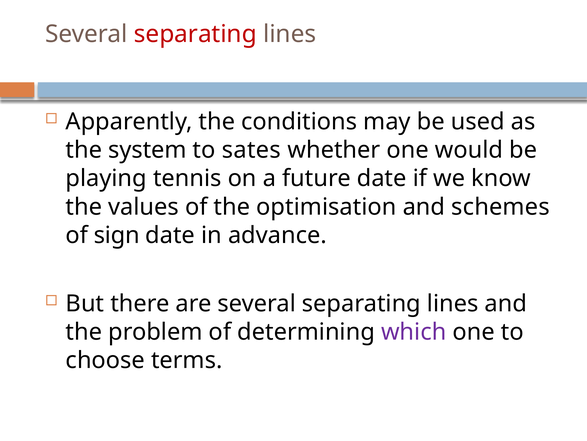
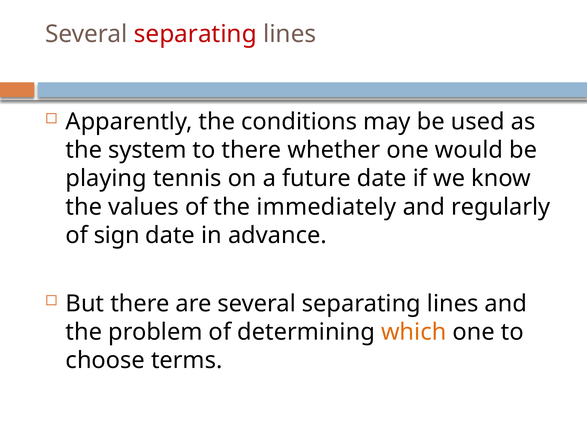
to sates: sates -> there
optimisation: optimisation -> immediately
schemes: schemes -> regularly
which colour: purple -> orange
